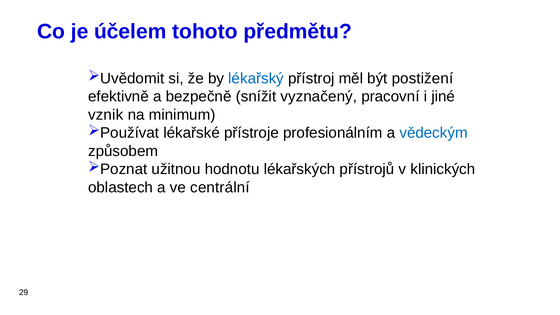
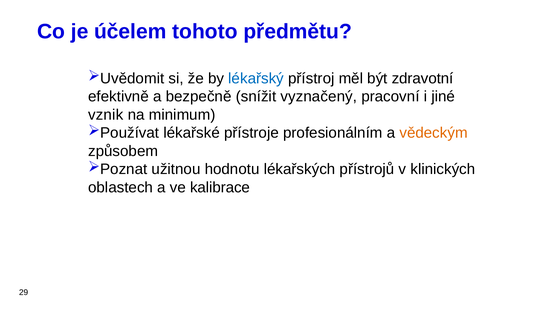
postižení: postižení -> zdravotní
vědeckým colour: blue -> orange
centrální: centrální -> kalibrace
